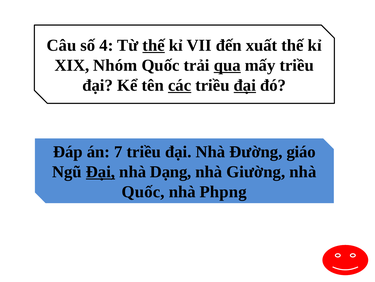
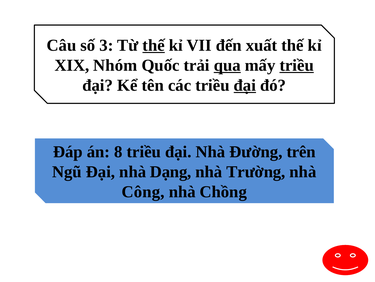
4: 4 -> 3
triều at (297, 65) underline: none -> present
các underline: present -> none
7: 7 -> 8
giáo: giáo -> trên
Đại at (100, 171) underline: present -> none
Giường: Giường -> Trường
Quốc at (143, 191): Quốc -> Công
Phpng: Phpng -> Chồng
